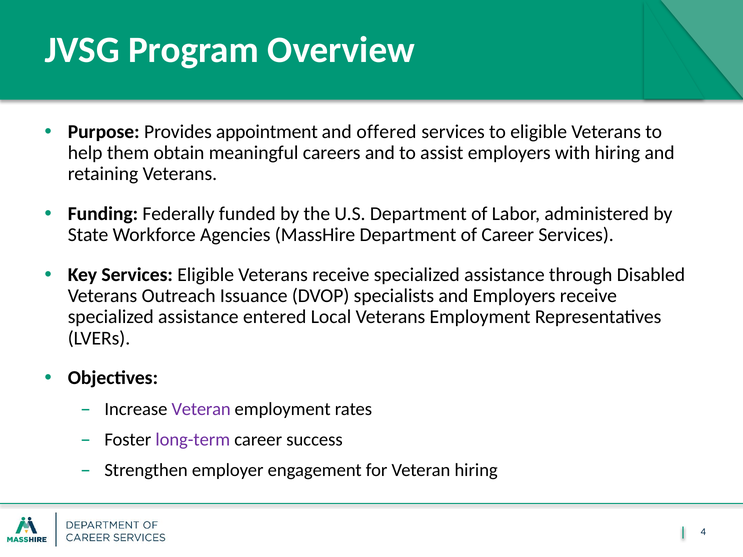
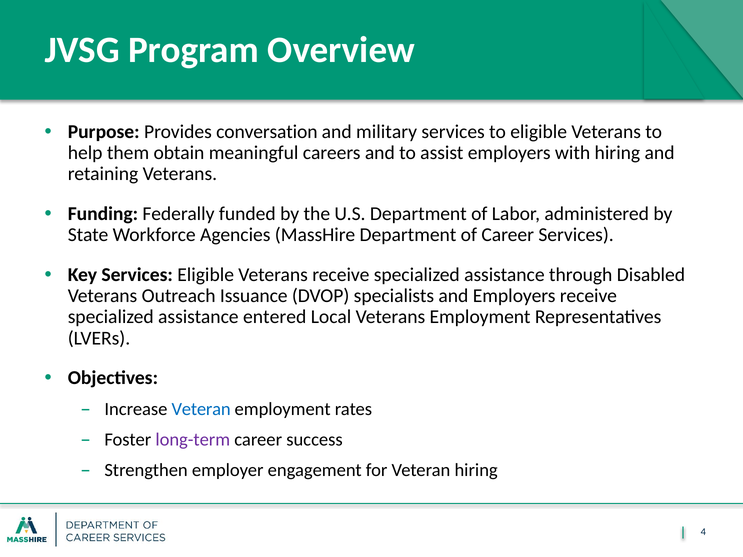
appointment: appointment -> conversation
offered: offered -> military
Veteran at (201, 409) colour: purple -> blue
